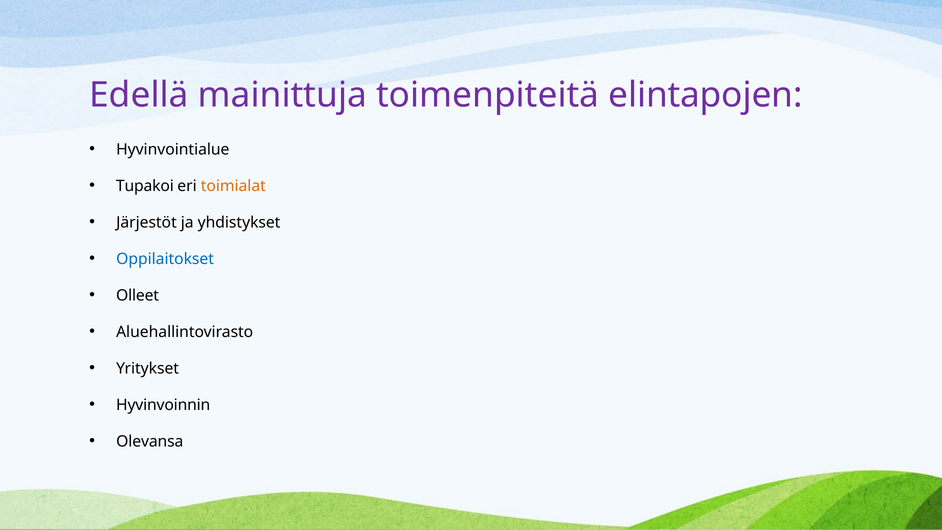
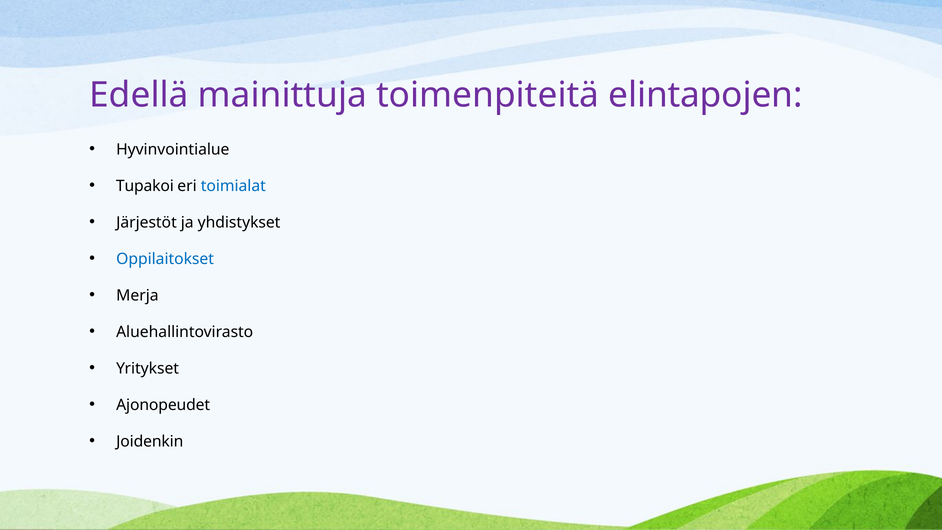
toimialat colour: orange -> blue
Olleet: Olleet -> Merja
Hyvinvoinnin: Hyvinvoinnin -> Ajonopeudet
Olevansa: Olevansa -> Joidenkin
